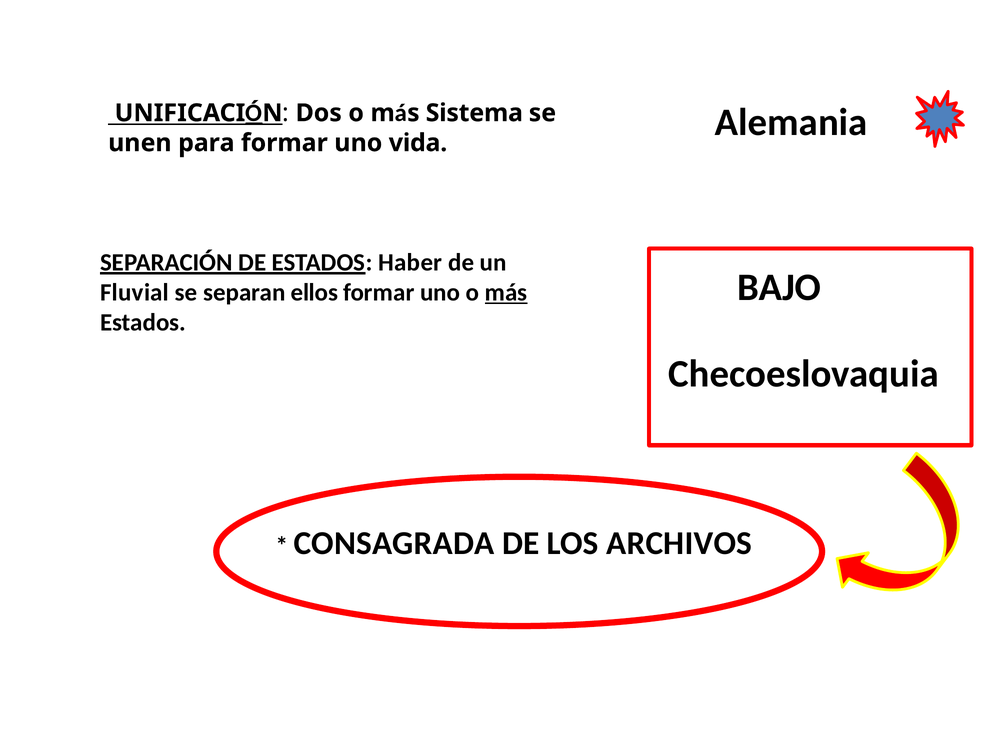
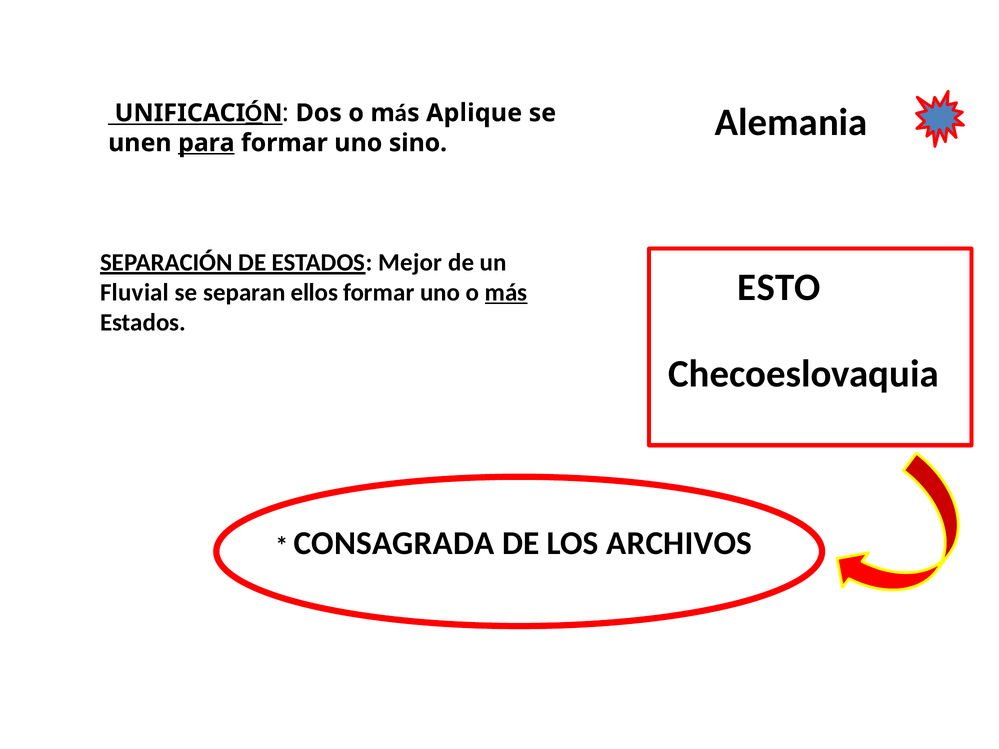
Sistema: Sistema -> Aplique
para underline: none -> present
vida: vida -> sino
Haber: Haber -> Mejor
BAJO: BAJO -> ESTO
